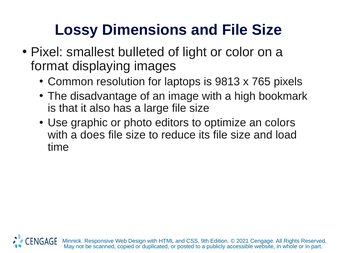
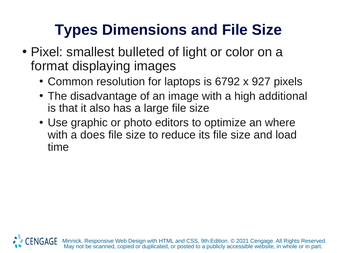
Lossy: Lossy -> Types
9813: 9813 -> 6792
765: 765 -> 927
bookmark: bookmark -> additional
colors: colors -> where
